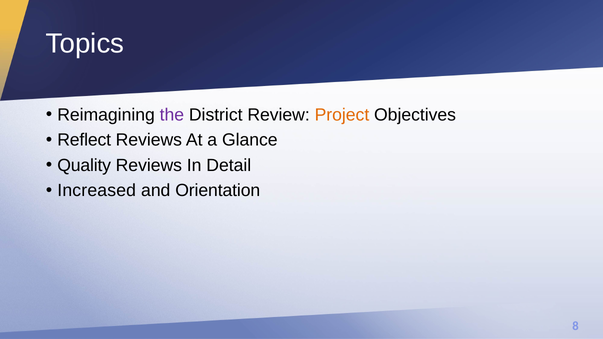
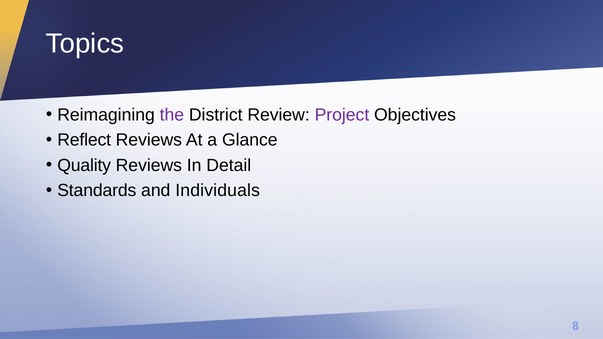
Project colour: orange -> purple
Increased: Increased -> Standards
Orientation: Orientation -> Individuals
